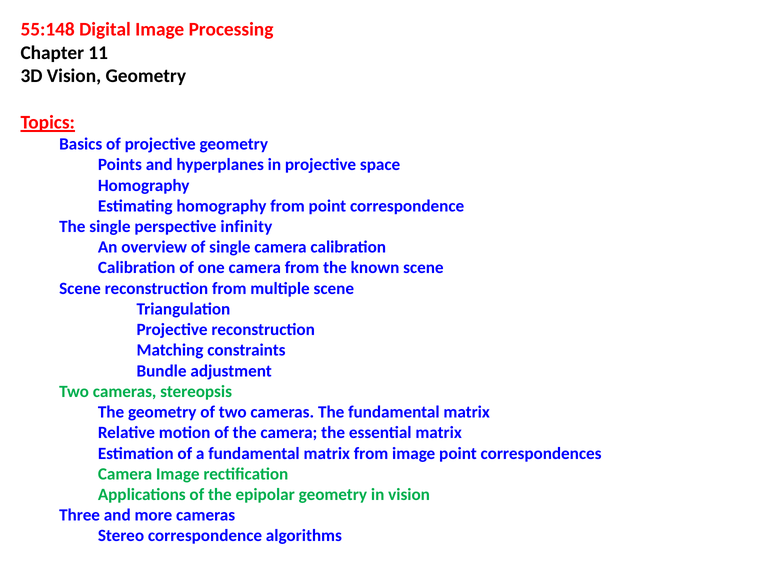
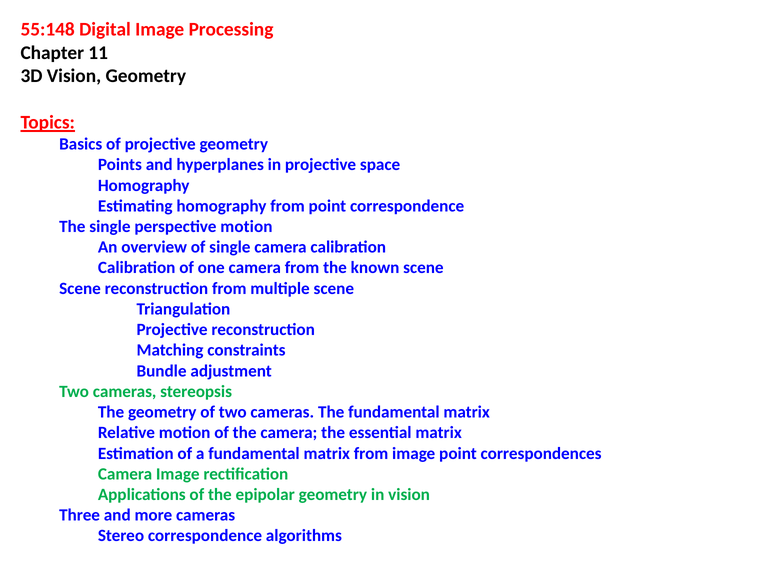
perspective infinity: infinity -> motion
